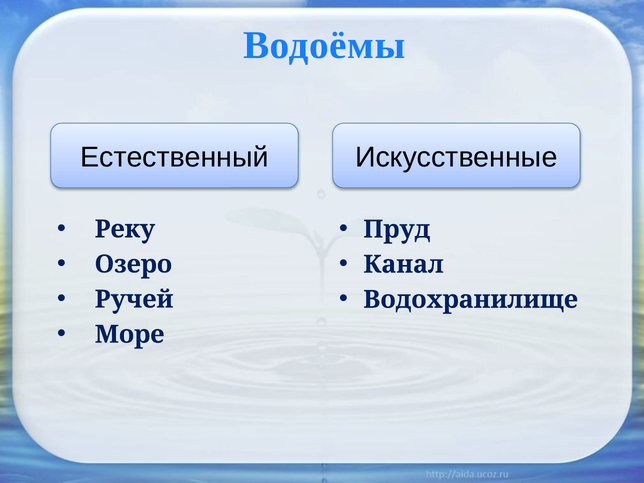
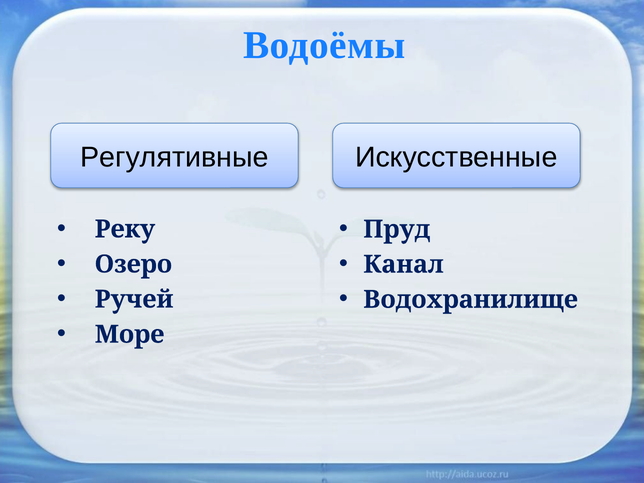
Естественный: Естественный -> Регулятивные
